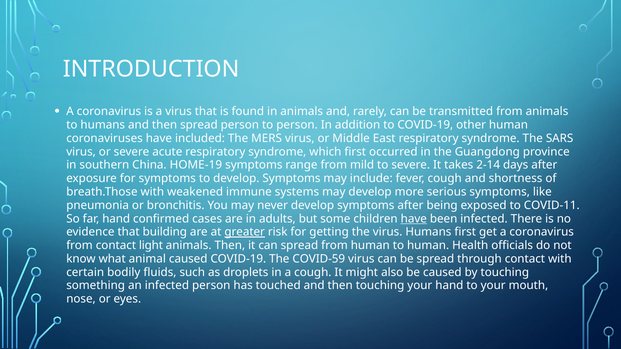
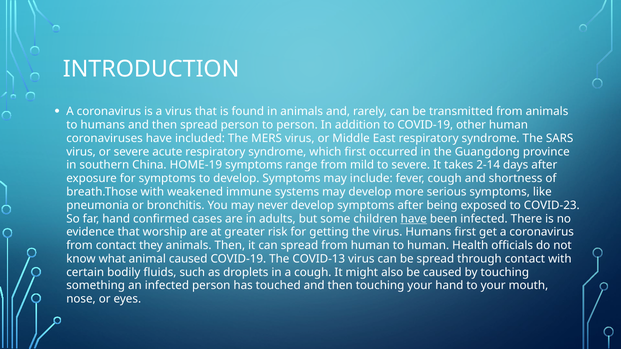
COVID-11: COVID-11 -> COVID-23
building: building -> worship
greater underline: present -> none
light: light -> they
COVID-59: COVID-59 -> COVID-13
